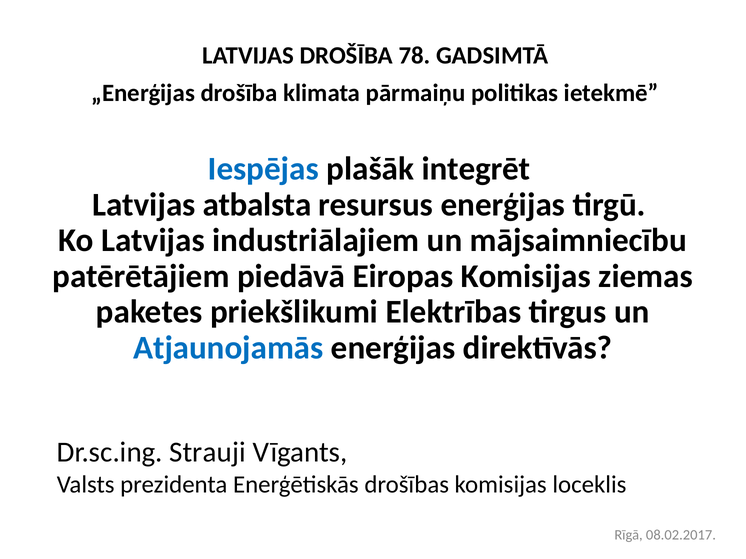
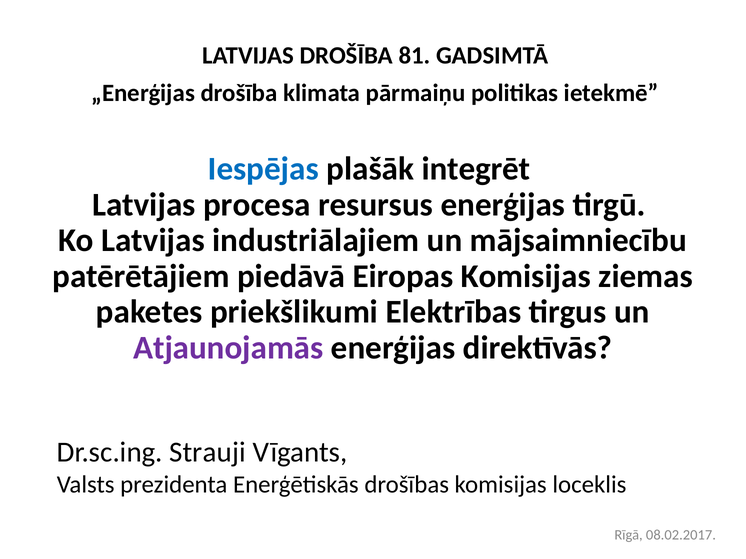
78: 78 -> 81
atbalsta: atbalsta -> procesa
Atjaunojamās colour: blue -> purple
